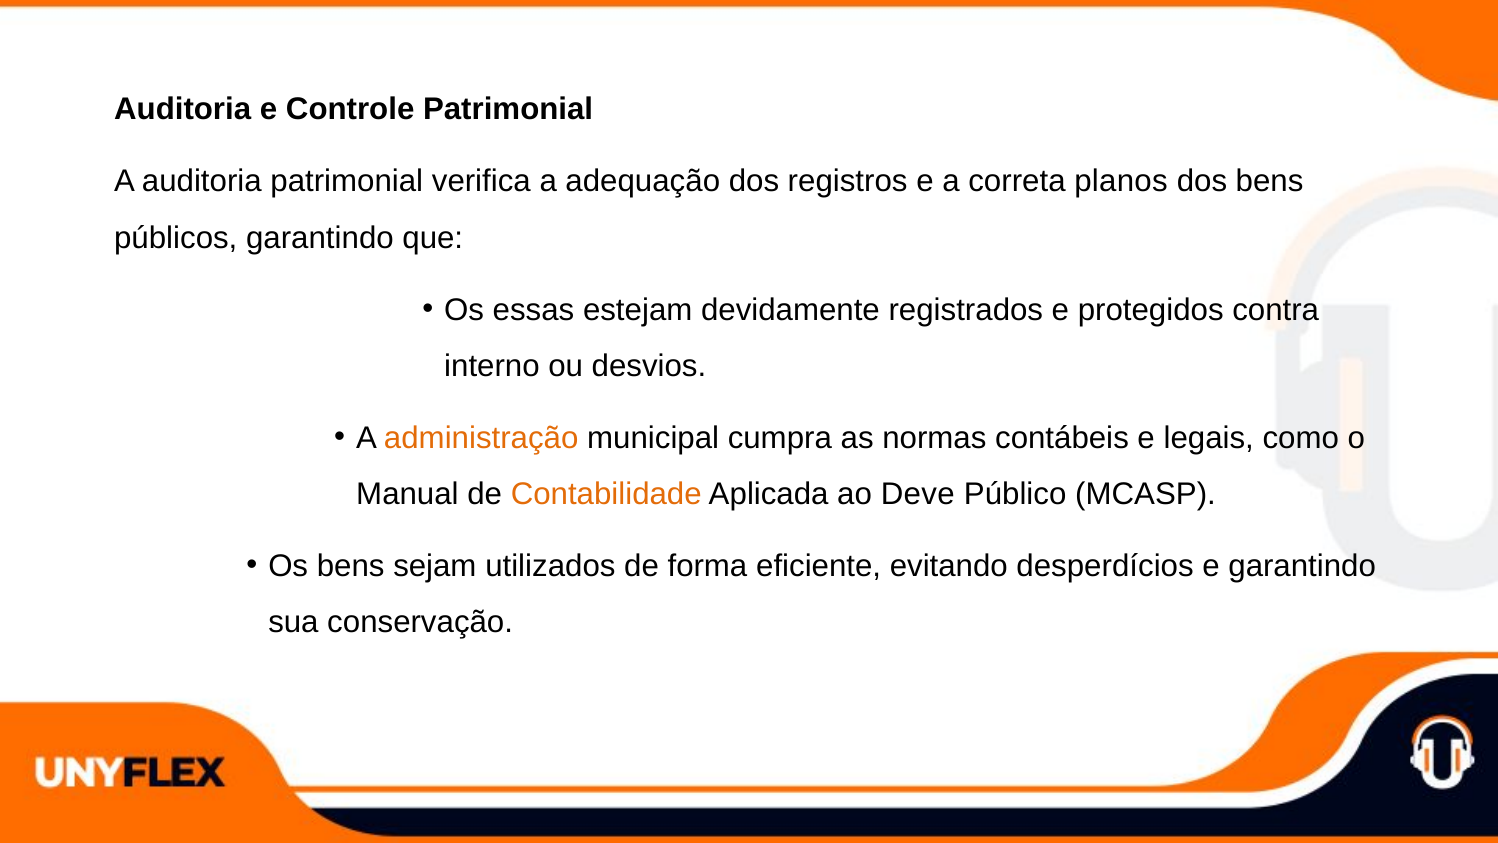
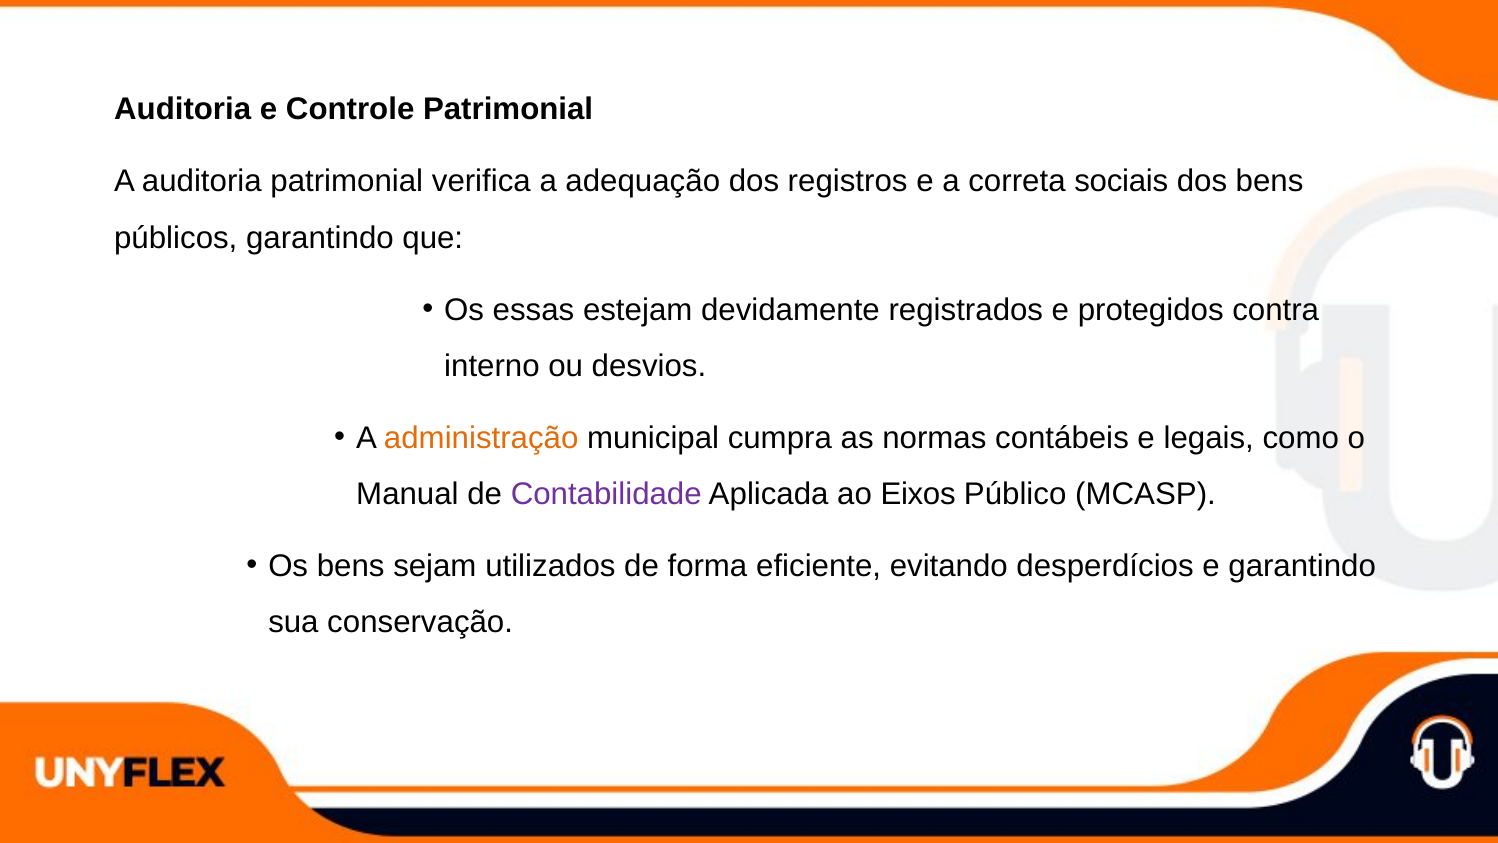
planos: planos -> sociais
Contabilidade colour: orange -> purple
Deve: Deve -> Eixos
